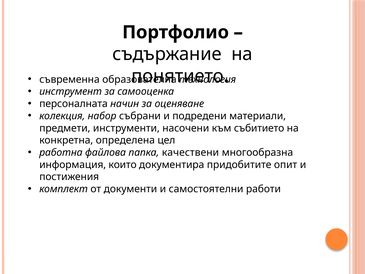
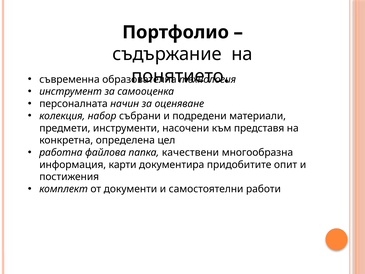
събитието: събитието -> представя
които: които -> карти
